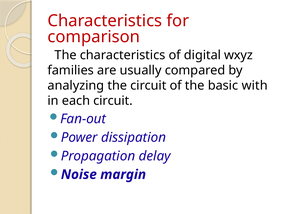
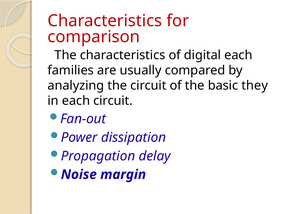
digital wxyz: wxyz -> each
with: with -> they
